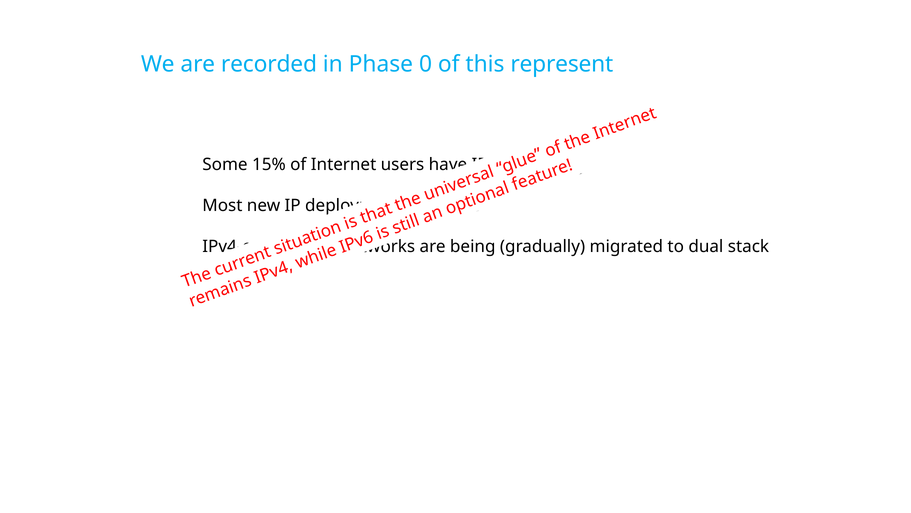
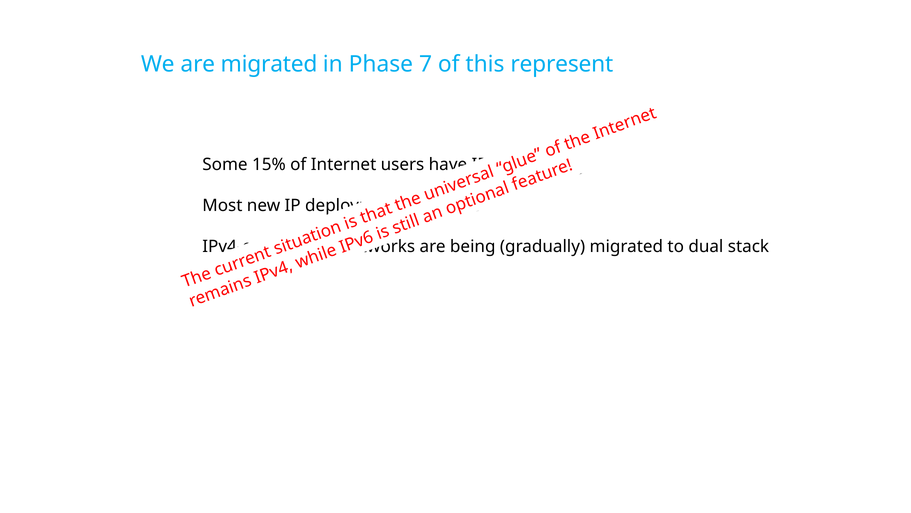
are recorded: recorded -> migrated
0: 0 -> 7
